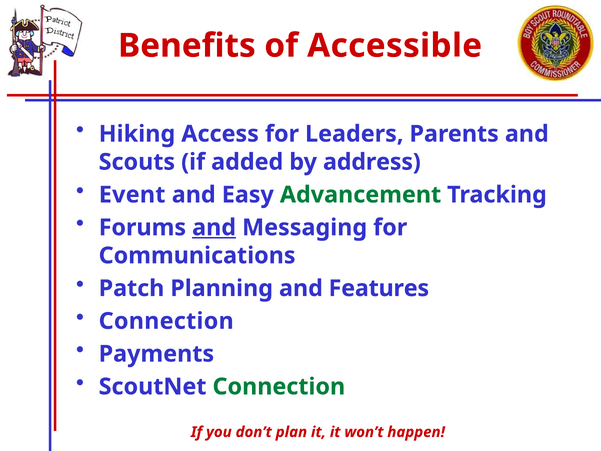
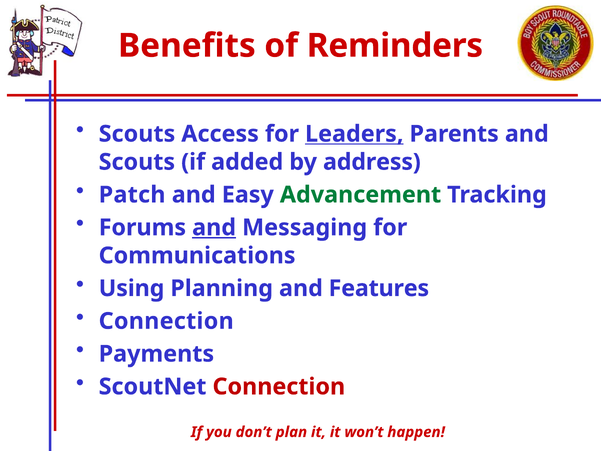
Accessible: Accessible -> Reminders
Hiking at (137, 134): Hiking -> Scouts
Leaders underline: none -> present
Event: Event -> Patch
Patch: Patch -> Using
Connection at (279, 386) colour: green -> red
